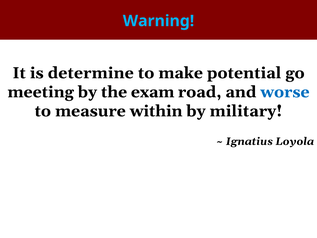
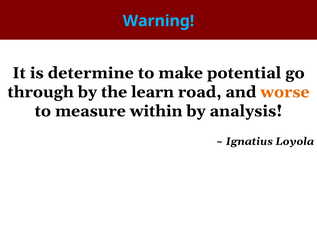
meeting: meeting -> through
exam: exam -> learn
worse colour: blue -> orange
military: military -> analysis
